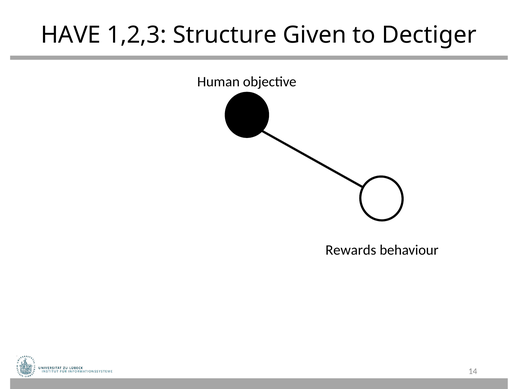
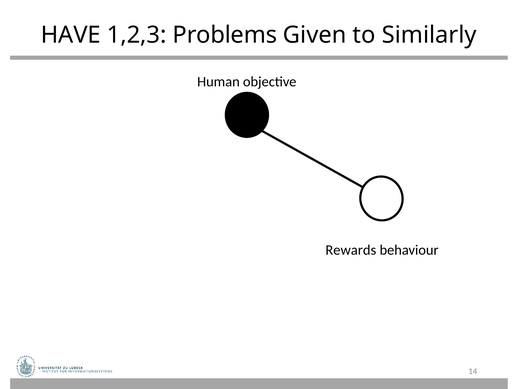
Structure: Structure -> Problems
Dectiger: Dectiger -> Similarly
